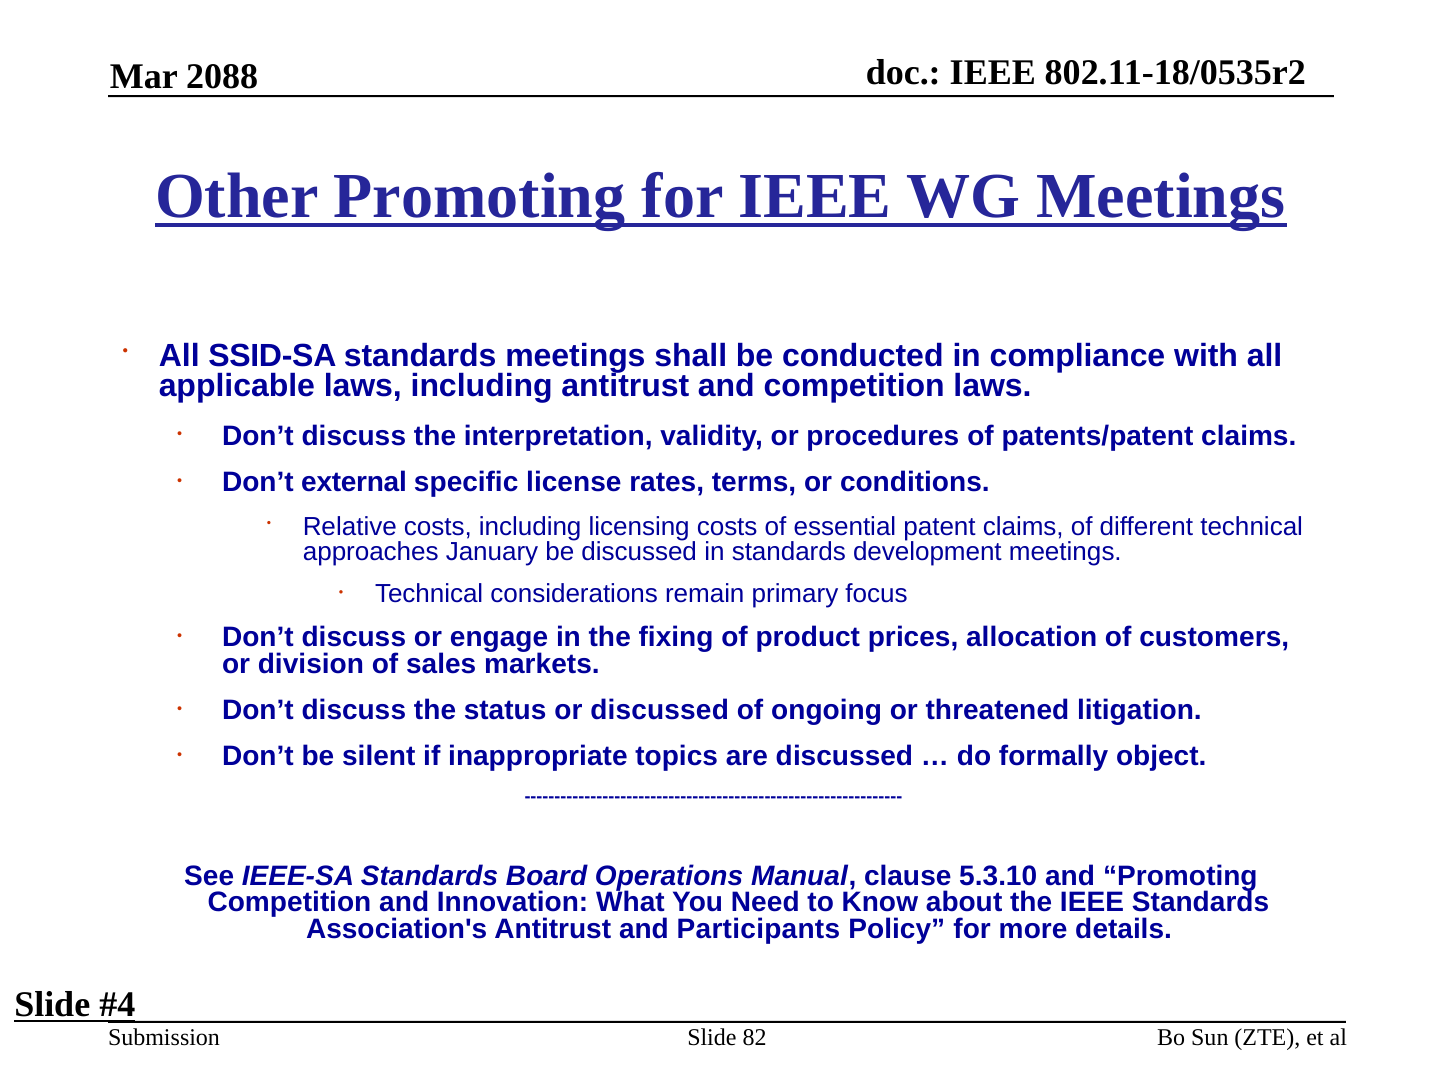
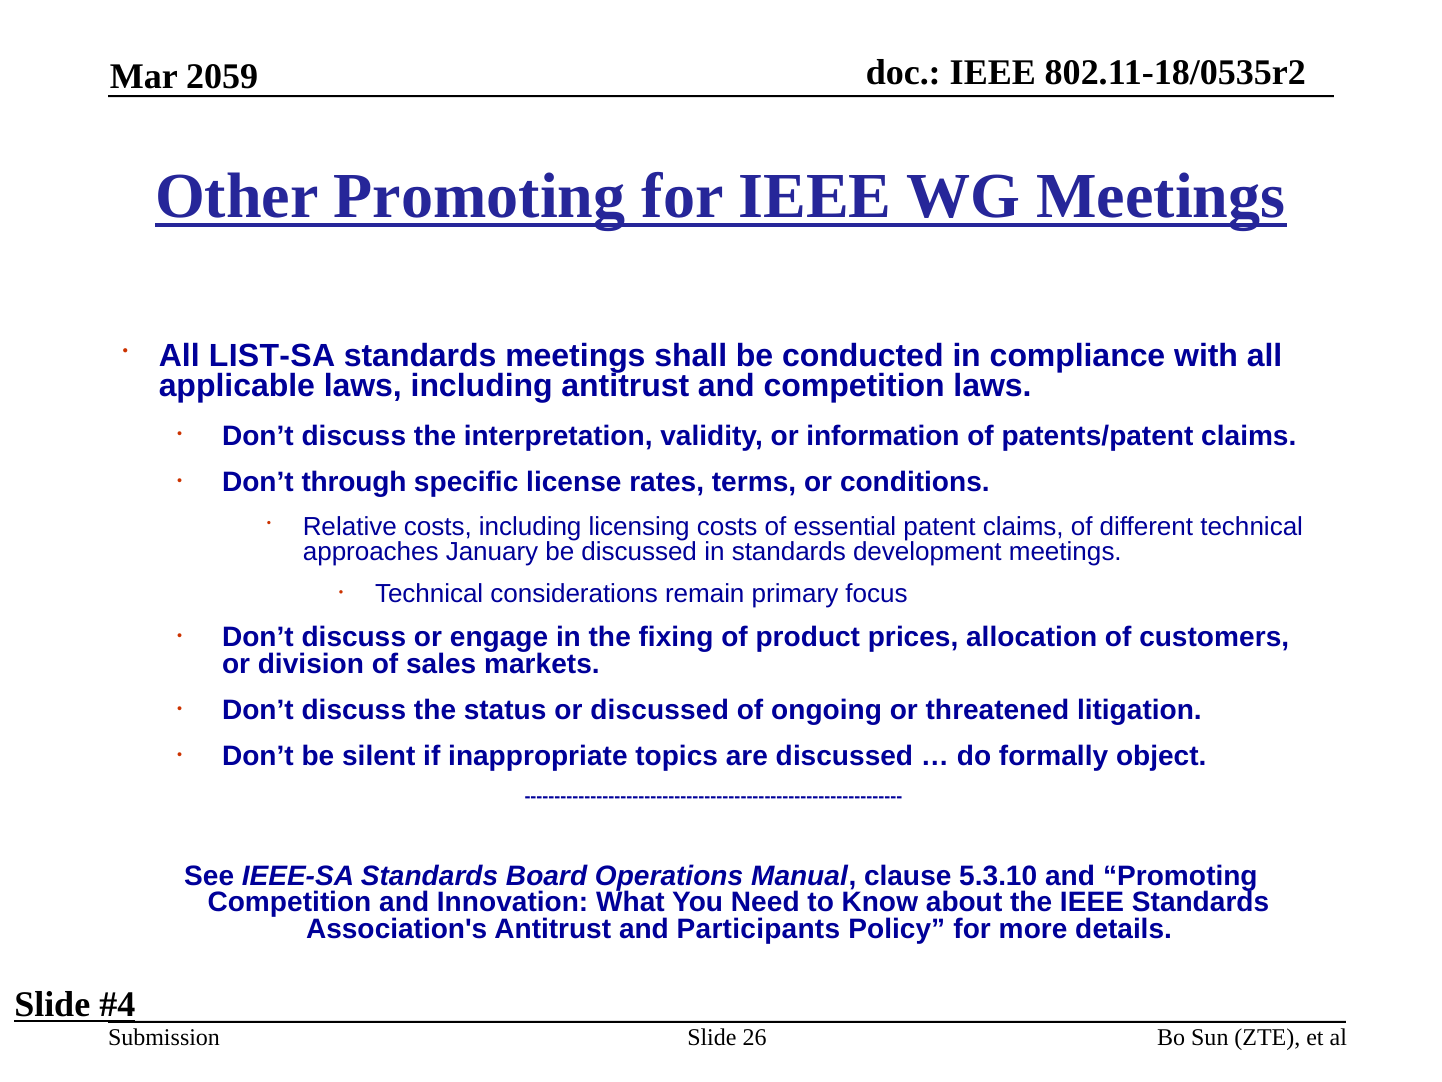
2088: 2088 -> 2059
SSID-SA: SSID-SA -> LIST-SA
procedures: procedures -> information
external: external -> through
82: 82 -> 26
